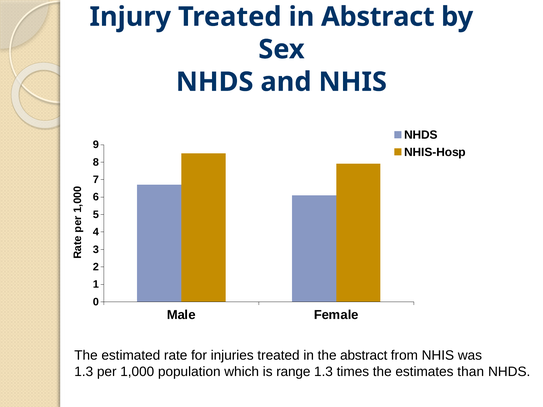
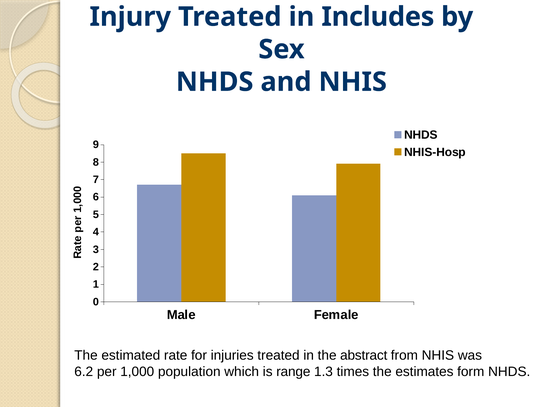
in Abstract: Abstract -> Includes
1.3 at (84, 372): 1.3 -> 6.2
than: than -> form
